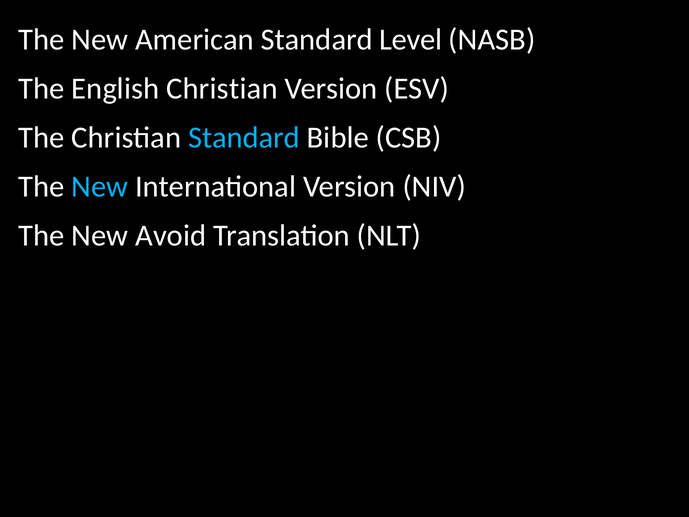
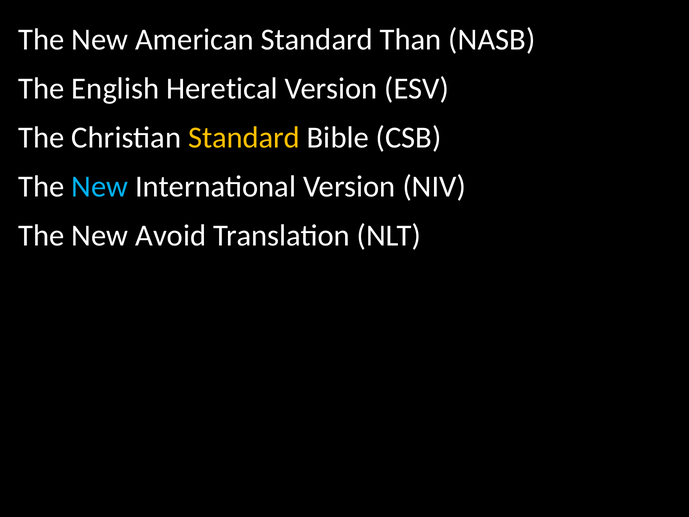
Level: Level -> Than
English Christian: Christian -> Heretical
Standard at (244, 138) colour: light blue -> yellow
